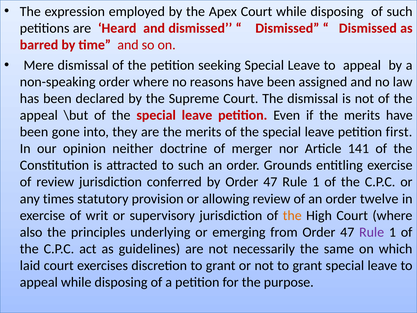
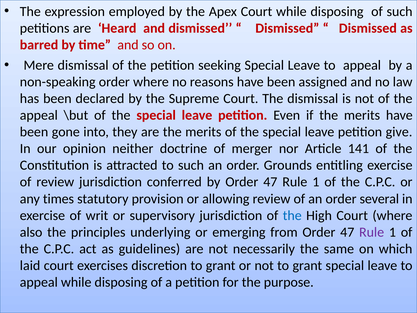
first: first -> give
twelve: twelve -> several
the at (292, 215) colour: orange -> blue
